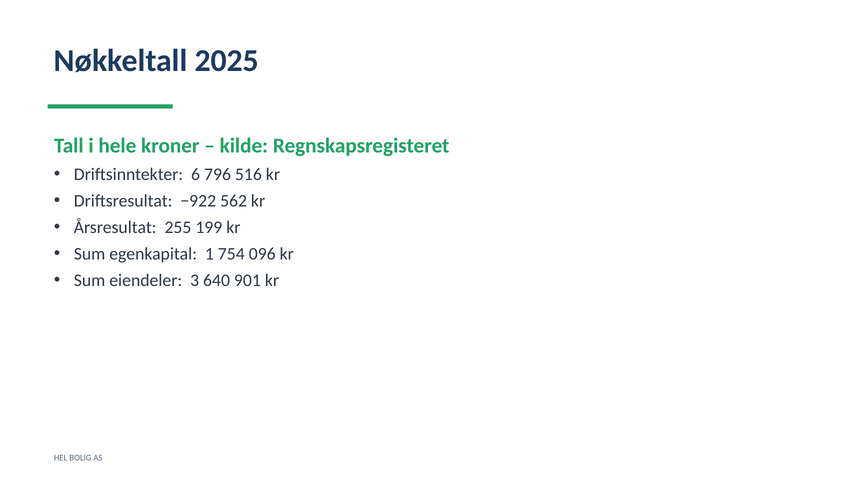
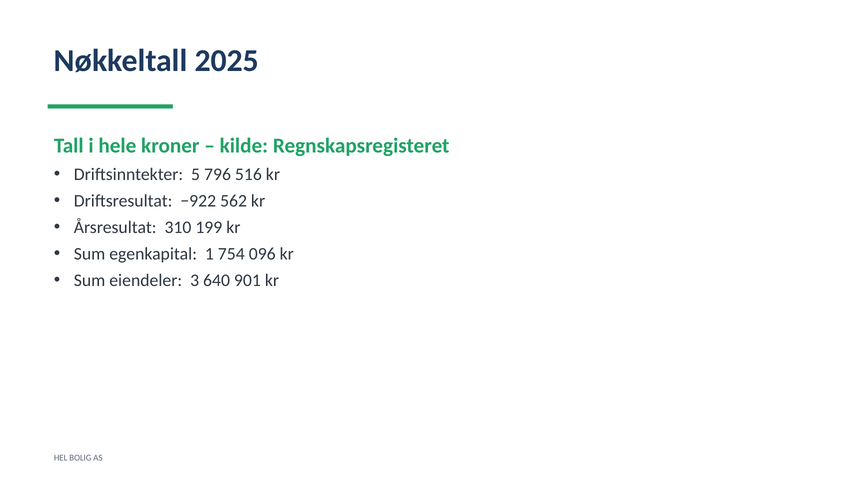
6: 6 -> 5
255: 255 -> 310
